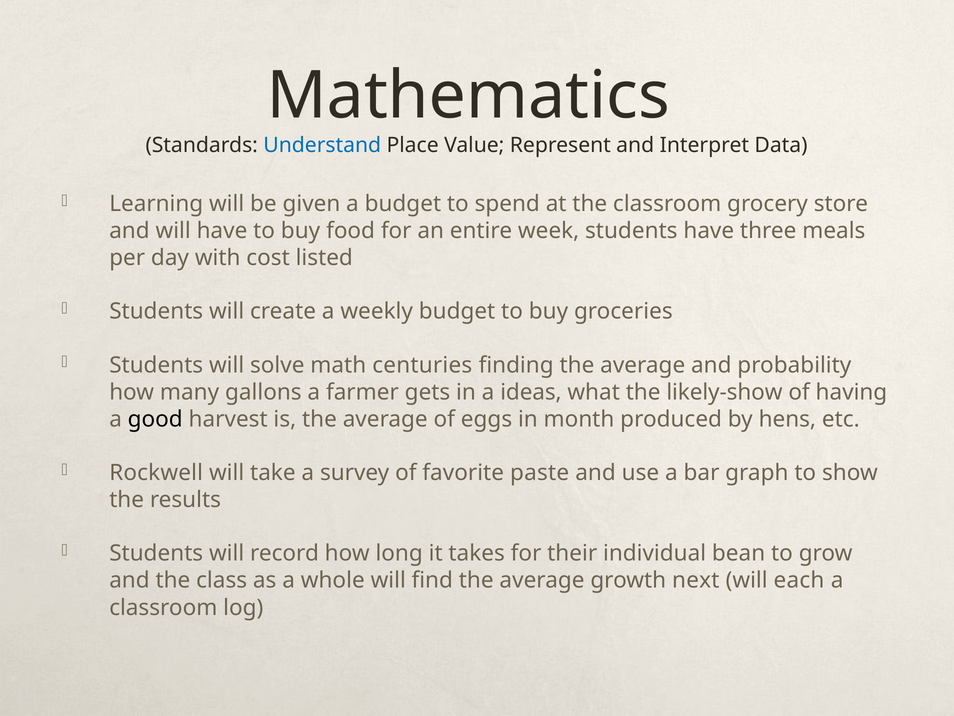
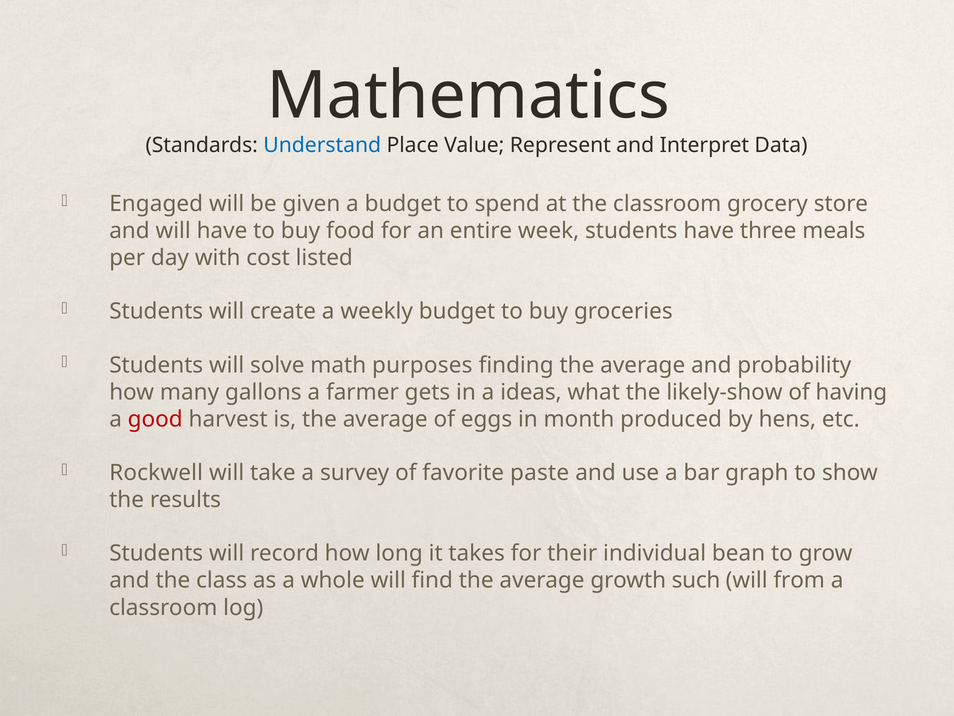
Learning: Learning -> Engaged
centuries: centuries -> purposes
good colour: black -> red
next: next -> such
each: each -> from
